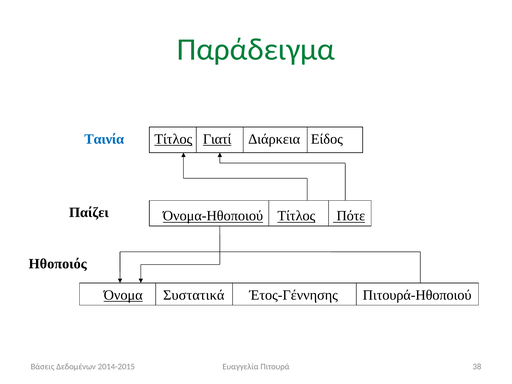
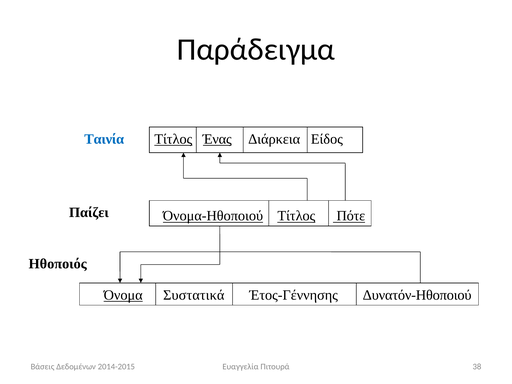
Παράδειγμα colour: green -> black
Γιατί: Γιατί -> Ένας
Πιτουρά-Ηθοποιού: Πιτουρά-Ηθοποιού -> Δυνατόν-Ηθοποιού
